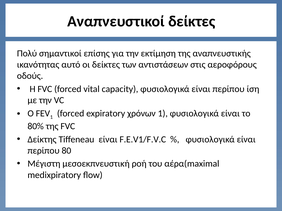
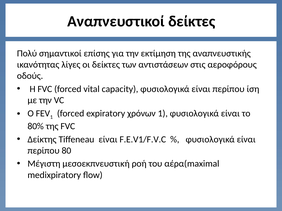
αυτό: αυτό -> λίγες
